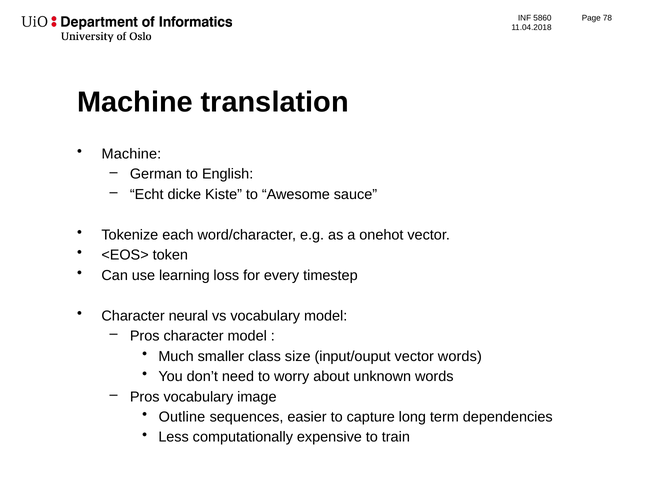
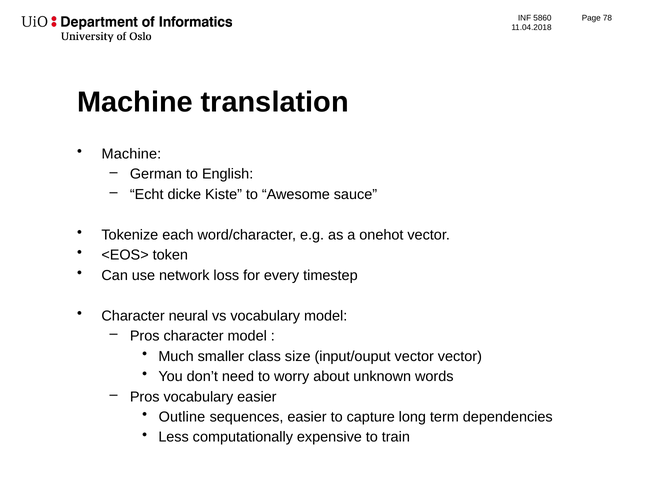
learning: learning -> network
vector words: words -> vector
vocabulary image: image -> easier
